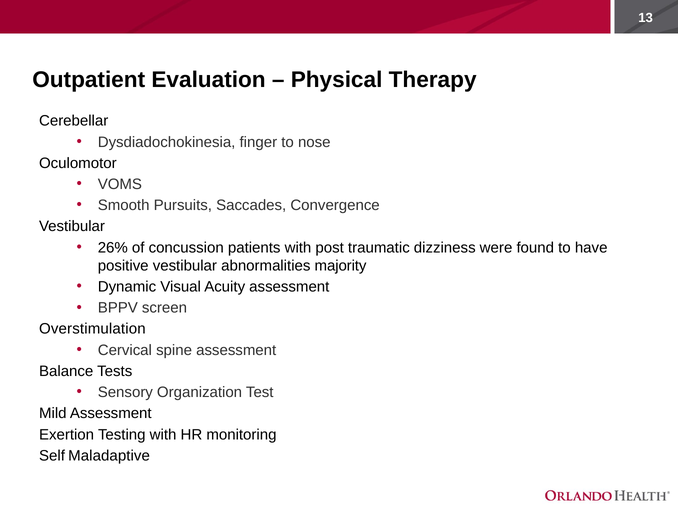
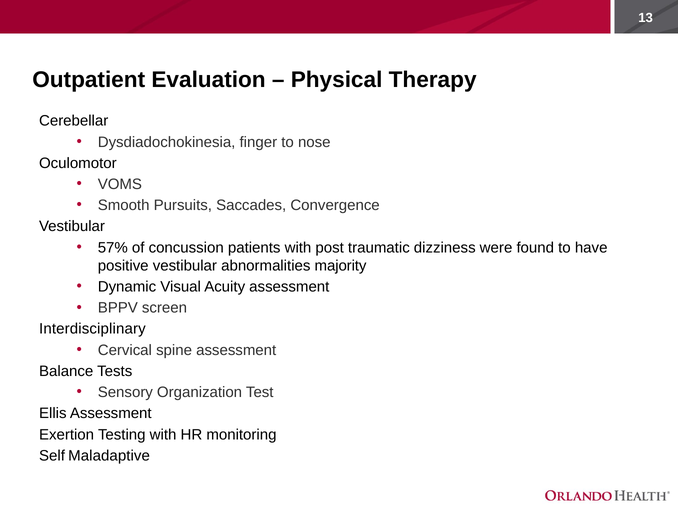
26%: 26% -> 57%
Overstimulation: Overstimulation -> Interdisciplinary
Mild: Mild -> Ellis
